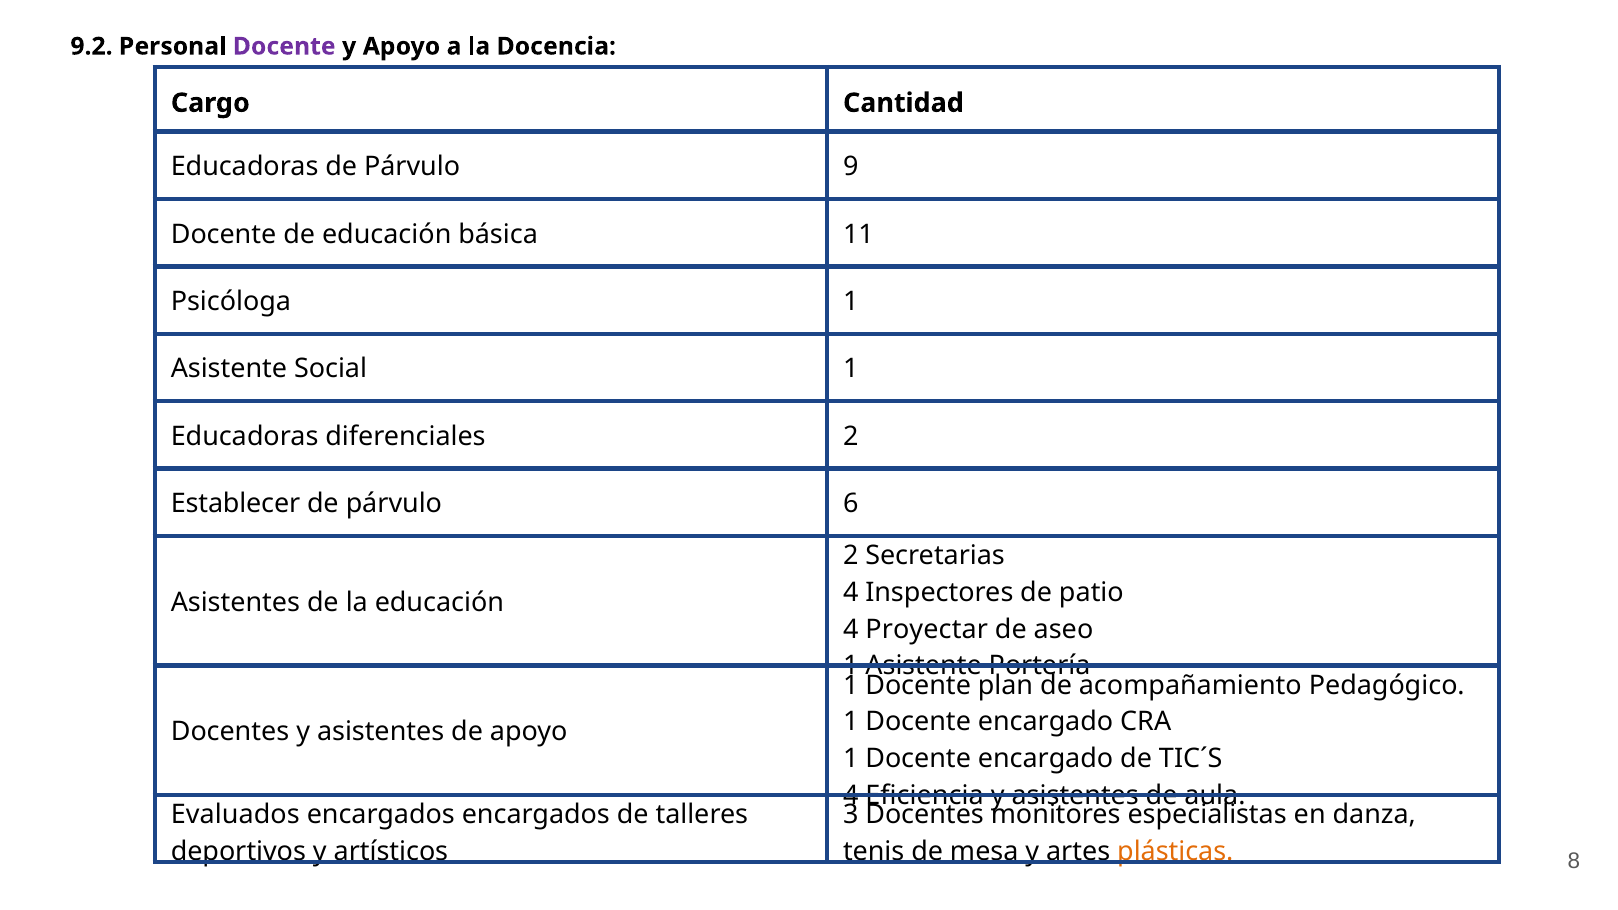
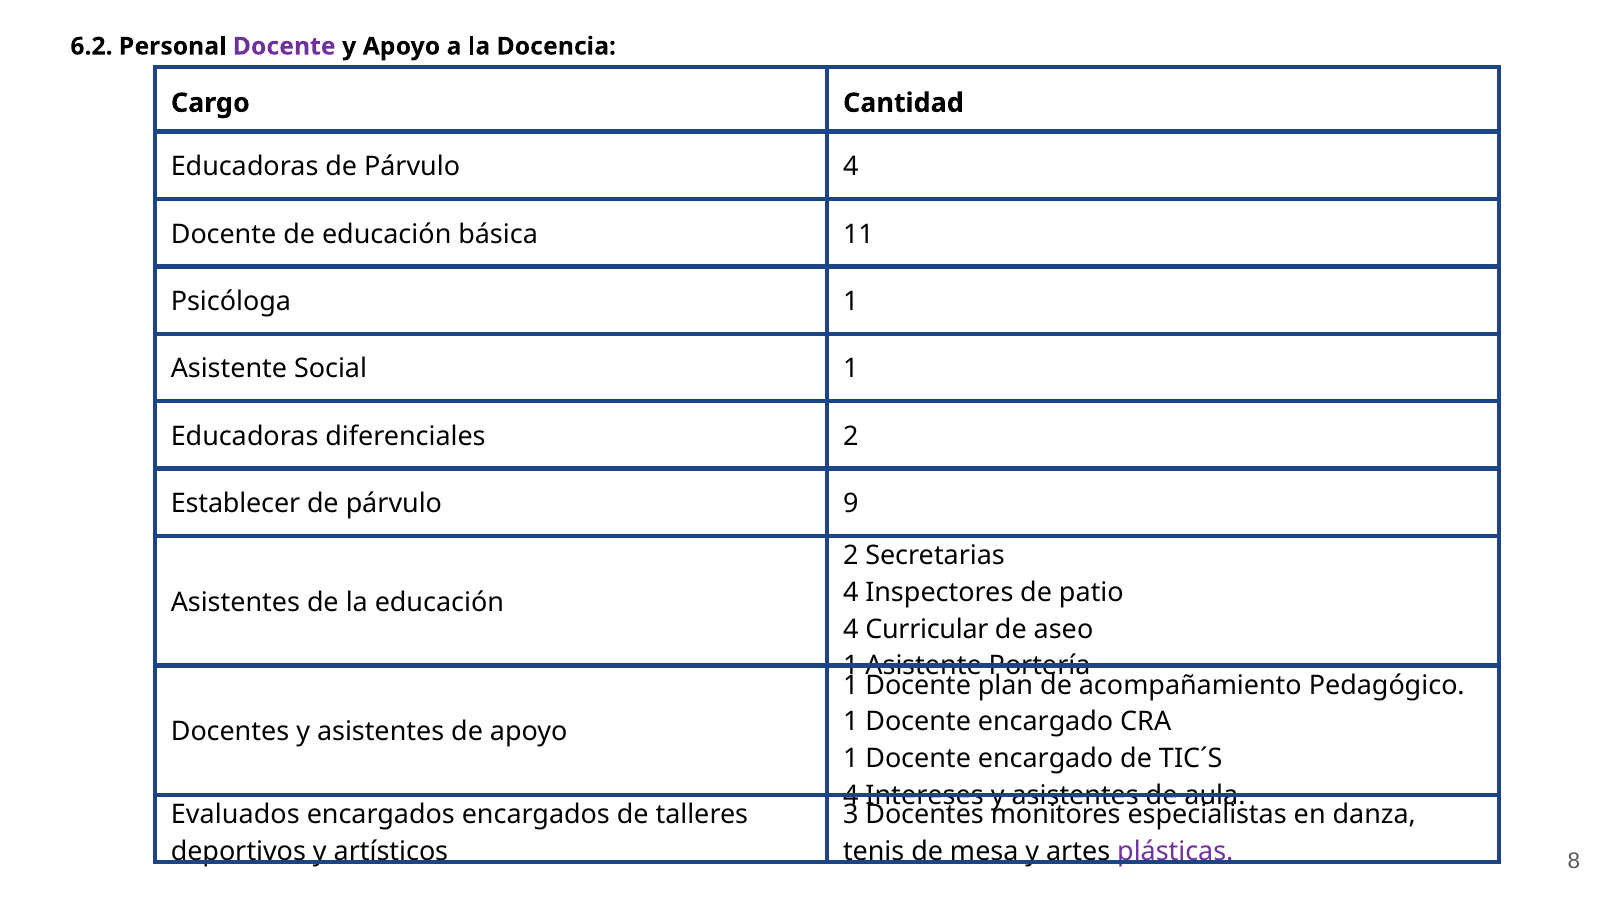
9.2: 9.2 -> 6.2
Párvulo 9: 9 -> 4
6: 6 -> 9
Proyectar: Proyectar -> Curricular
Eficiencia: Eficiencia -> Intereses
plásticas colour: orange -> purple
